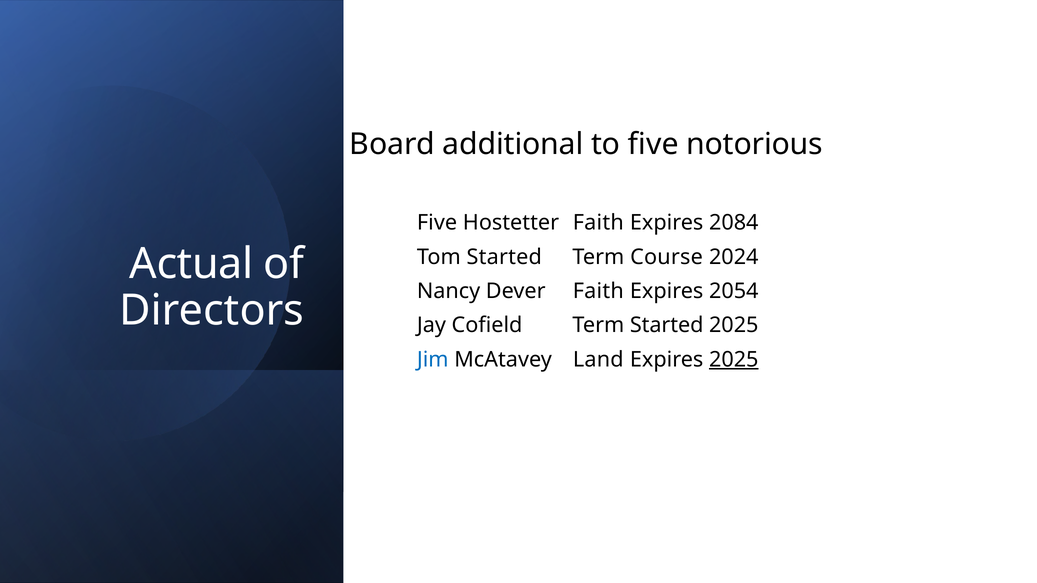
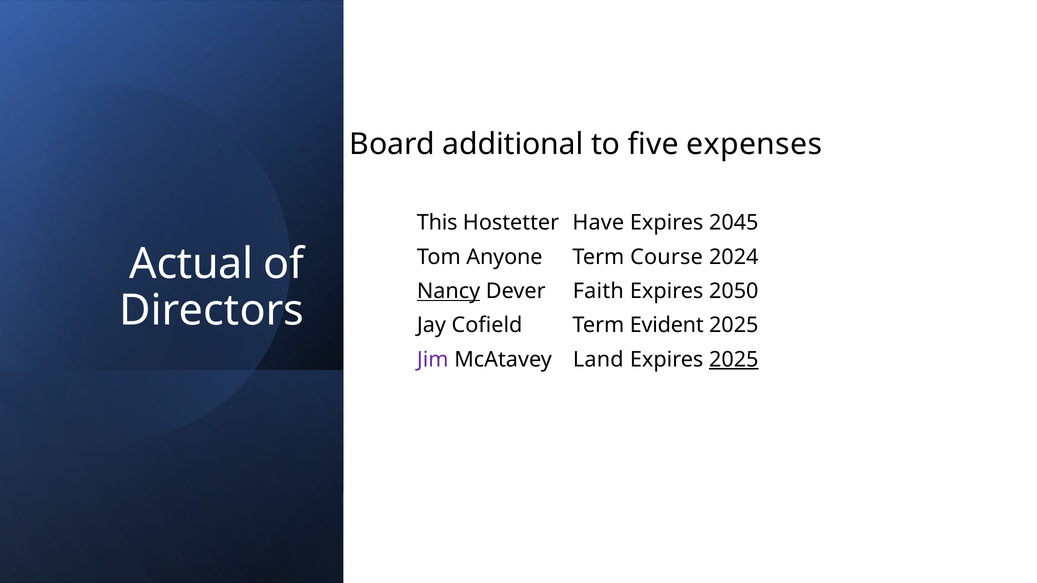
notorious: notorious -> expenses
Five at (437, 223): Five -> This
Hostetter Faith: Faith -> Have
2084: 2084 -> 2045
Tom Started: Started -> Anyone
Nancy underline: none -> present
2054: 2054 -> 2050
Term Started: Started -> Evident
Jim colour: blue -> purple
